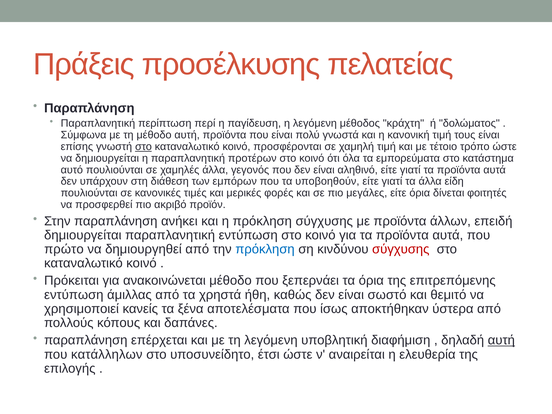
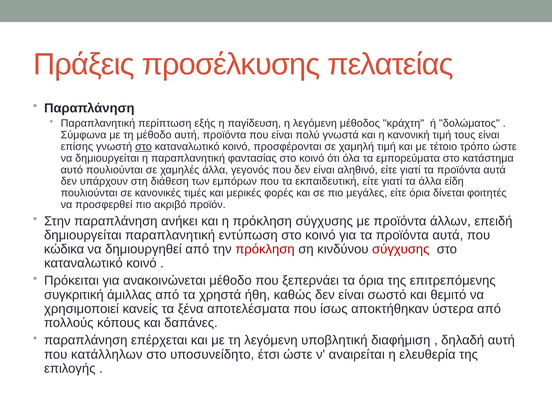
περί: περί -> εξής
προτέρων: προτέρων -> φαντασίας
υποβοηθούν: υποβοηθούν -> εκπαιδευτική
πρώτο: πρώτο -> κώδικα
πρόκληση at (265, 249) colour: blue -> red
εντύπωση at (74, 295): εντύπωση -> συγκριτική
αυτή at (501, 340) underline: present -> none
